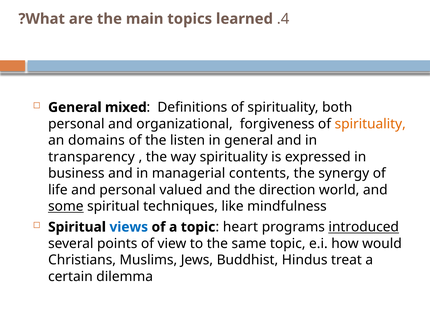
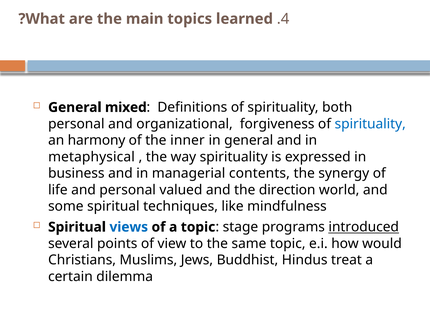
spirituality at (370, 124) colour: orange -> blue
domains: domains -> harmony
listen: listen -> inner
transparency: transparency -> metaphysical
some underline: present -> none
heart: heart -> stage
